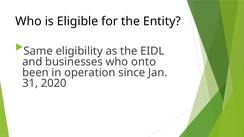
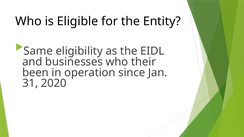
onto: onto -> their
